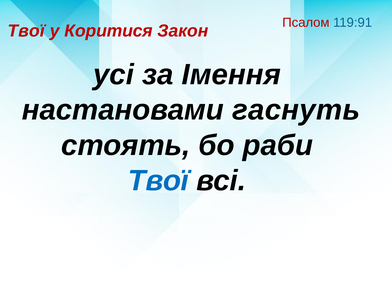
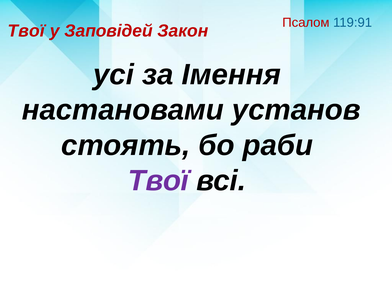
Коритися: Коритися -> Заповідей
гаснуть: гаснуть -> установ
Твої at (158, 181) colour: blue -> purple
